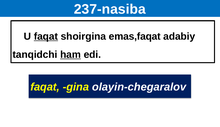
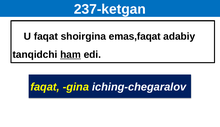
237-nasiba: 237-nasiba -> 237-ketgan
faqat at (46, 36) underline: present -> none
olayin-chegaralov: olayin-chegaralov -> iching-chegaralov
